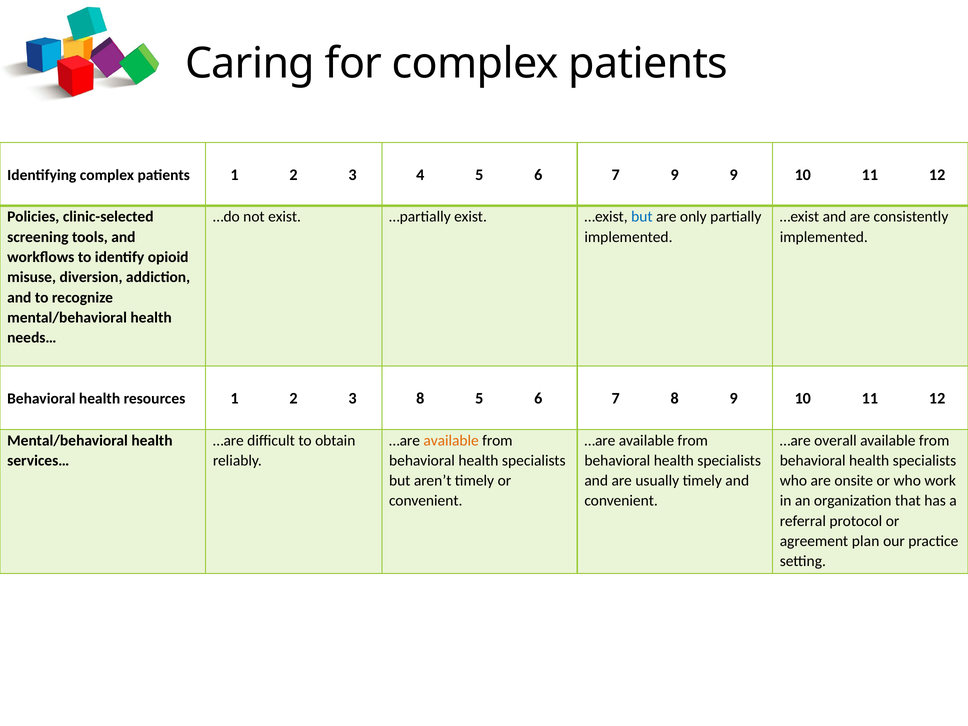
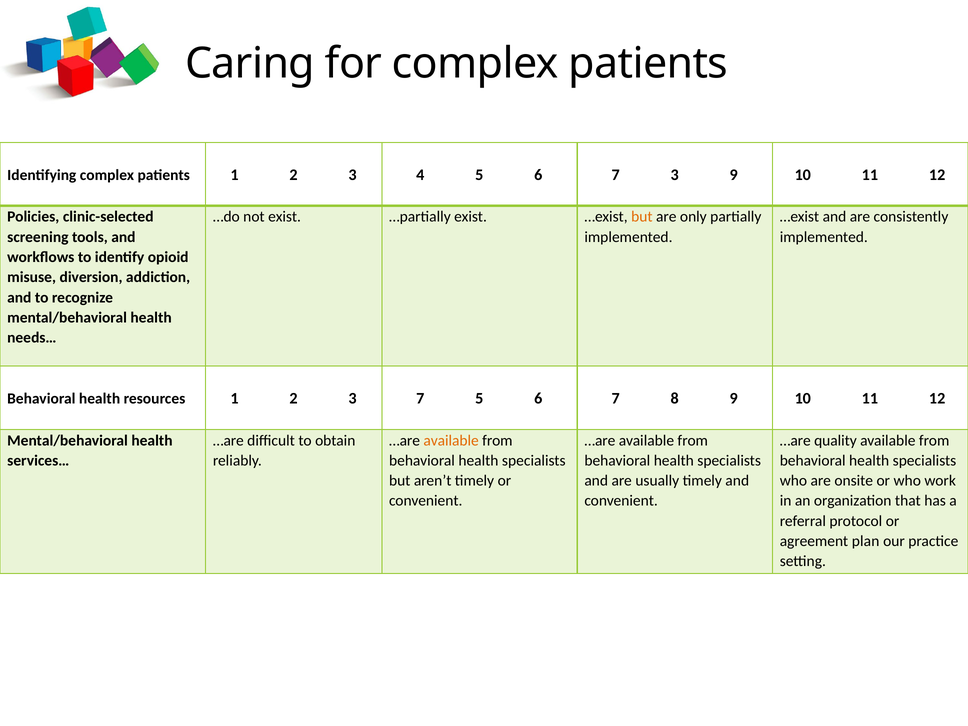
7 9: 9 -> 3
but at (642, 217) colour: blue -> orange
3 8: 8 -> 7
overall: overall -> quality
